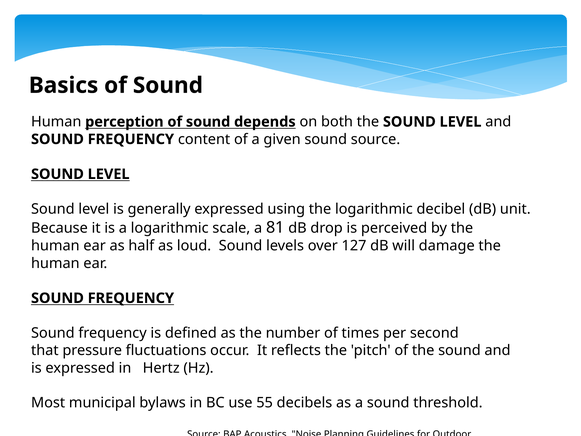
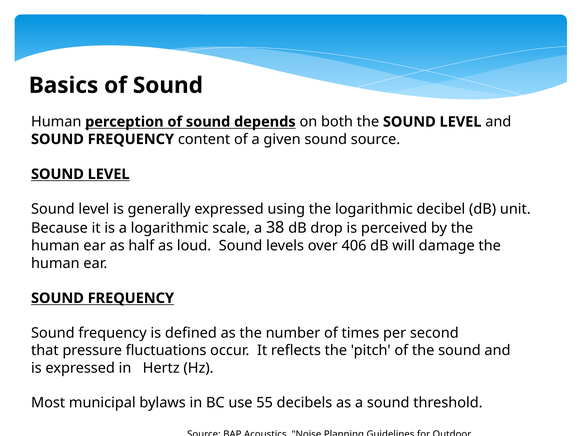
81: 81 -> 38
127: 127 -> 406
